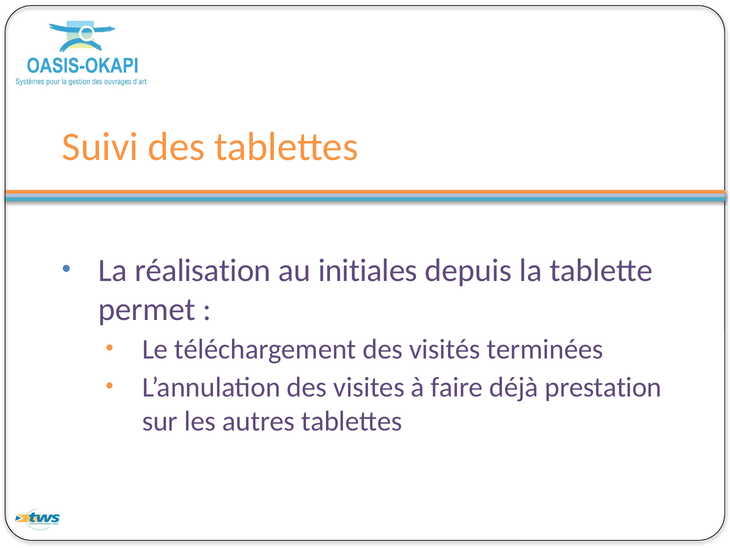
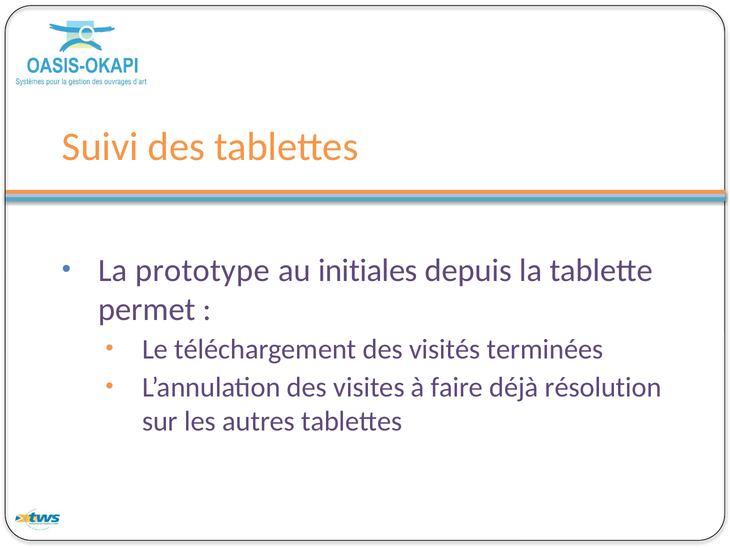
réalisation: réalisation -> prototype
prestation: prestation -> résolution
